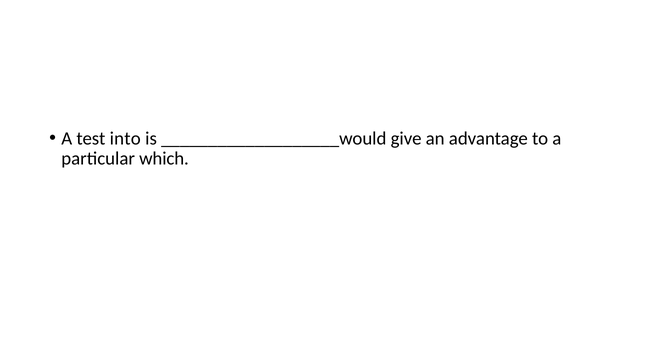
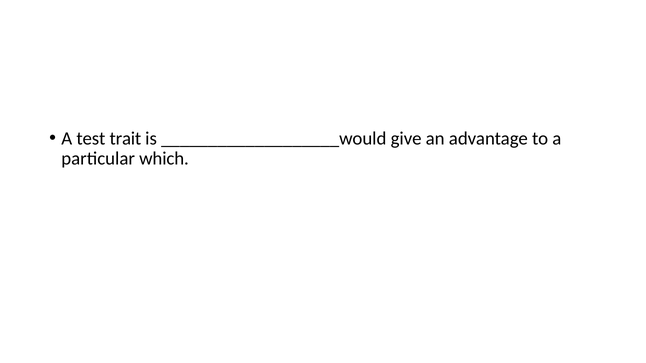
into: into -> trait
